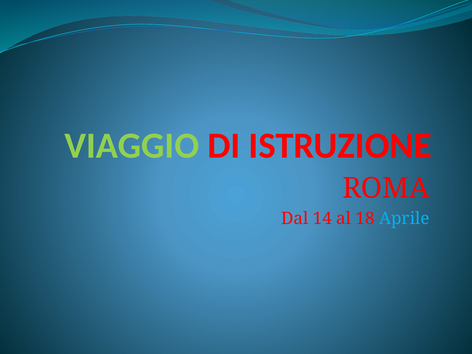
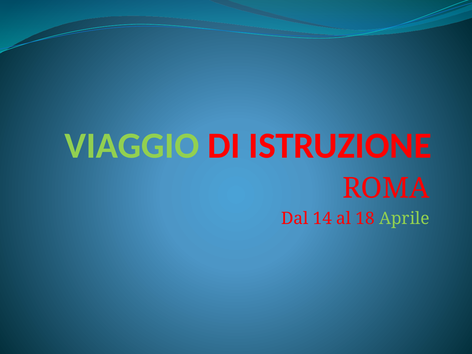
Aprile colour: light blue -> light green
